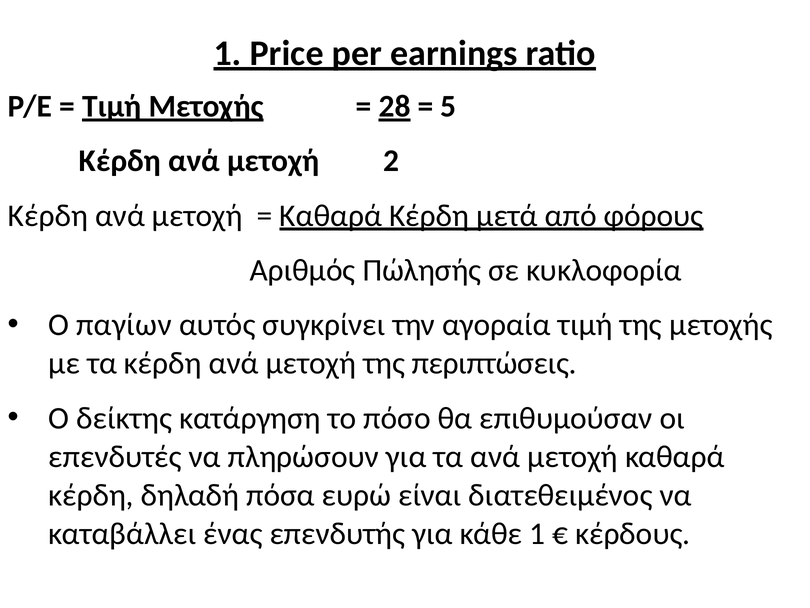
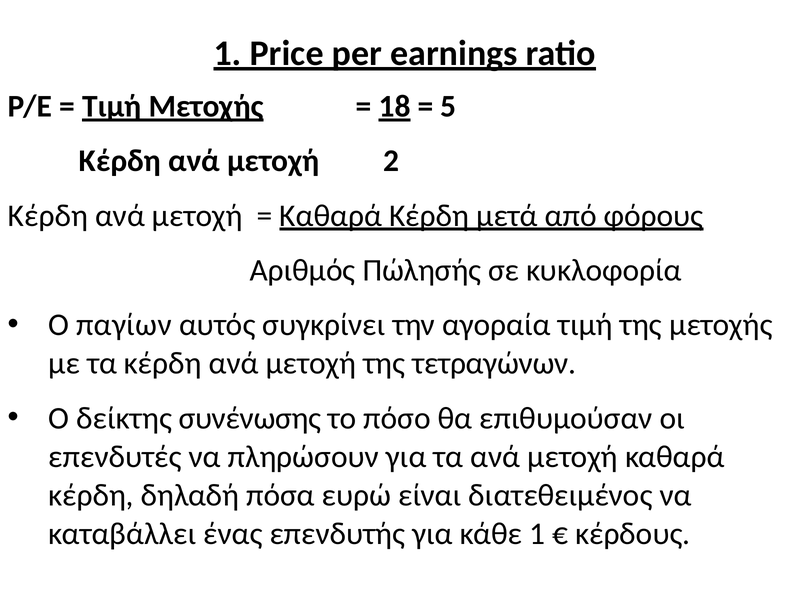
28: 28 -> 18
περιπτώσεις: περιπτώσεις -> τετραγώνων
κατάργηση: κατάργηση -> συνένωσης
